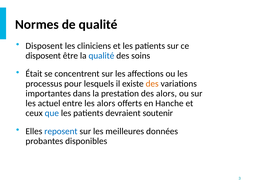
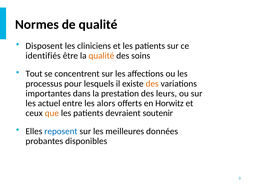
disposent at (43, 56): disposent -> identifiés
qualité at (101, 56) colour: blue -> orange
Était: Était -> Tout
des alors: alors -> leurs
Hanche: Hanche -> Horwitz
que colour: blue -> orange
